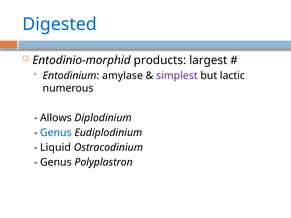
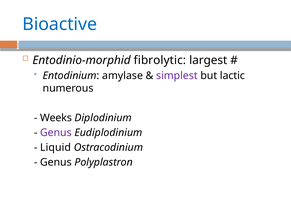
Digested: Digested -> Bioactive
products: products -> fibrolytic
Allows: Allows -> Weeks
Genus at (56, 133) colour: blue -> purple
